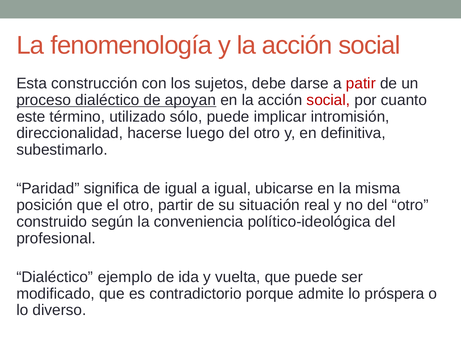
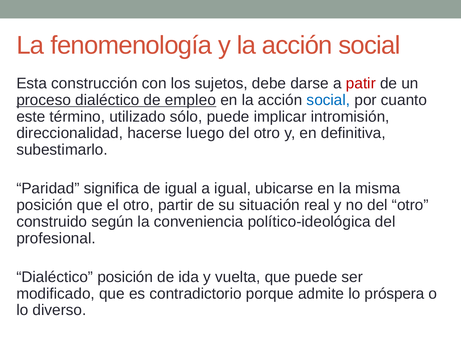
apoyan: apoyan -> empleo
social at (328, 100) colour: red -> blue
Dialéctico ejemplo: ejemplo -> posición
